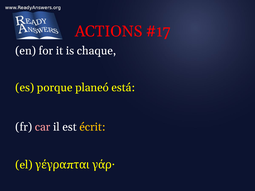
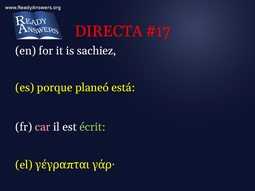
ACTIONS: ACTIONS -> DIRECTA
chaque: chaque -> sachiez
écrit colour: yellow -> light green
